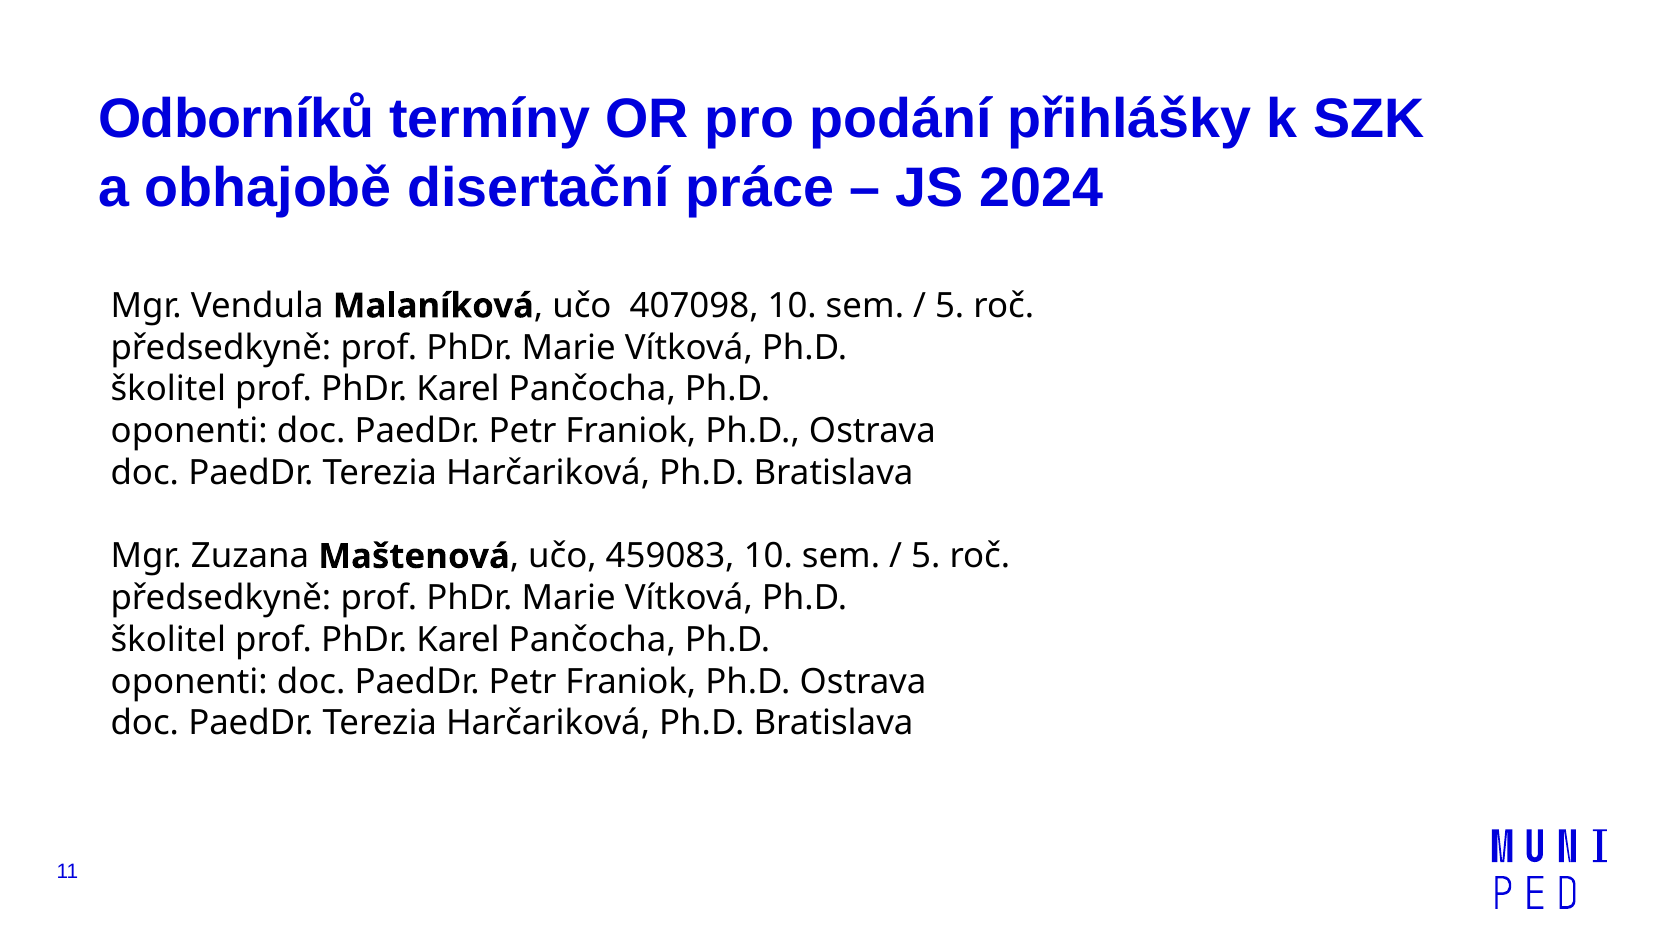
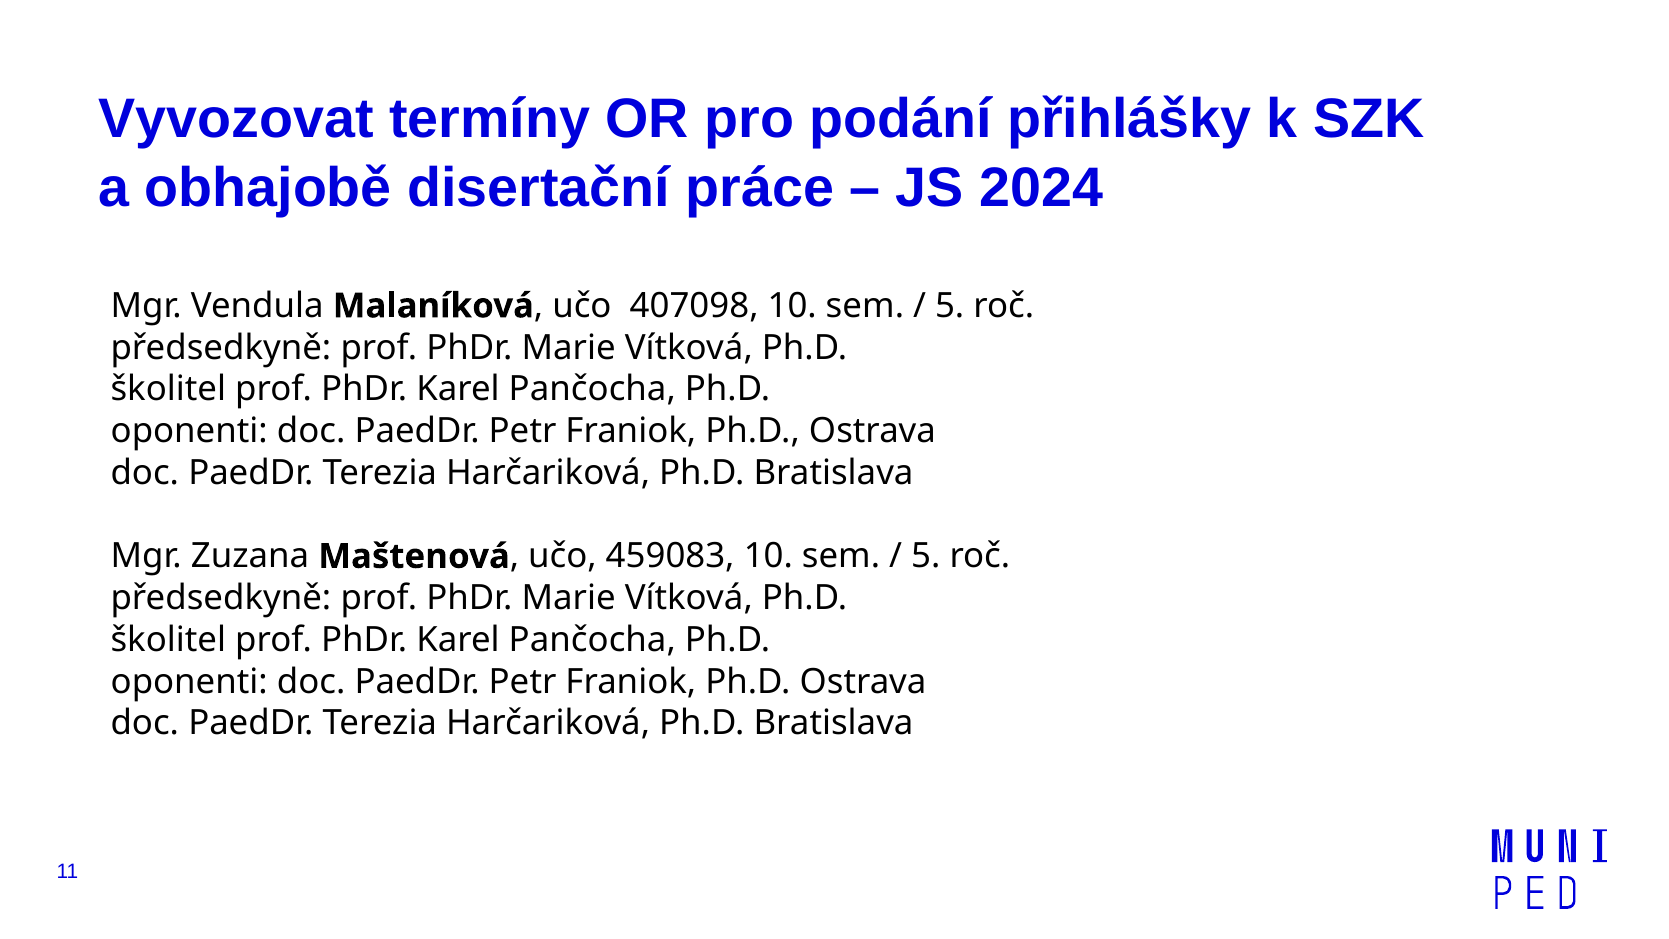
Odborníků: Odborníků -> Vyvozovat
